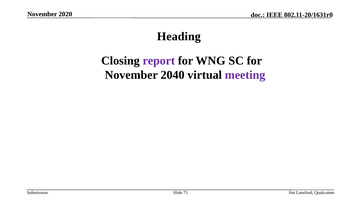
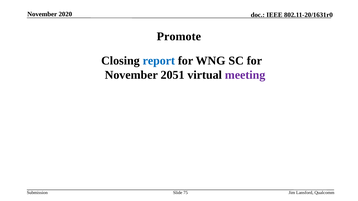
Heading: Heading -> Promote
report colour: purple -> blue
2040: 2040 -> 2051
